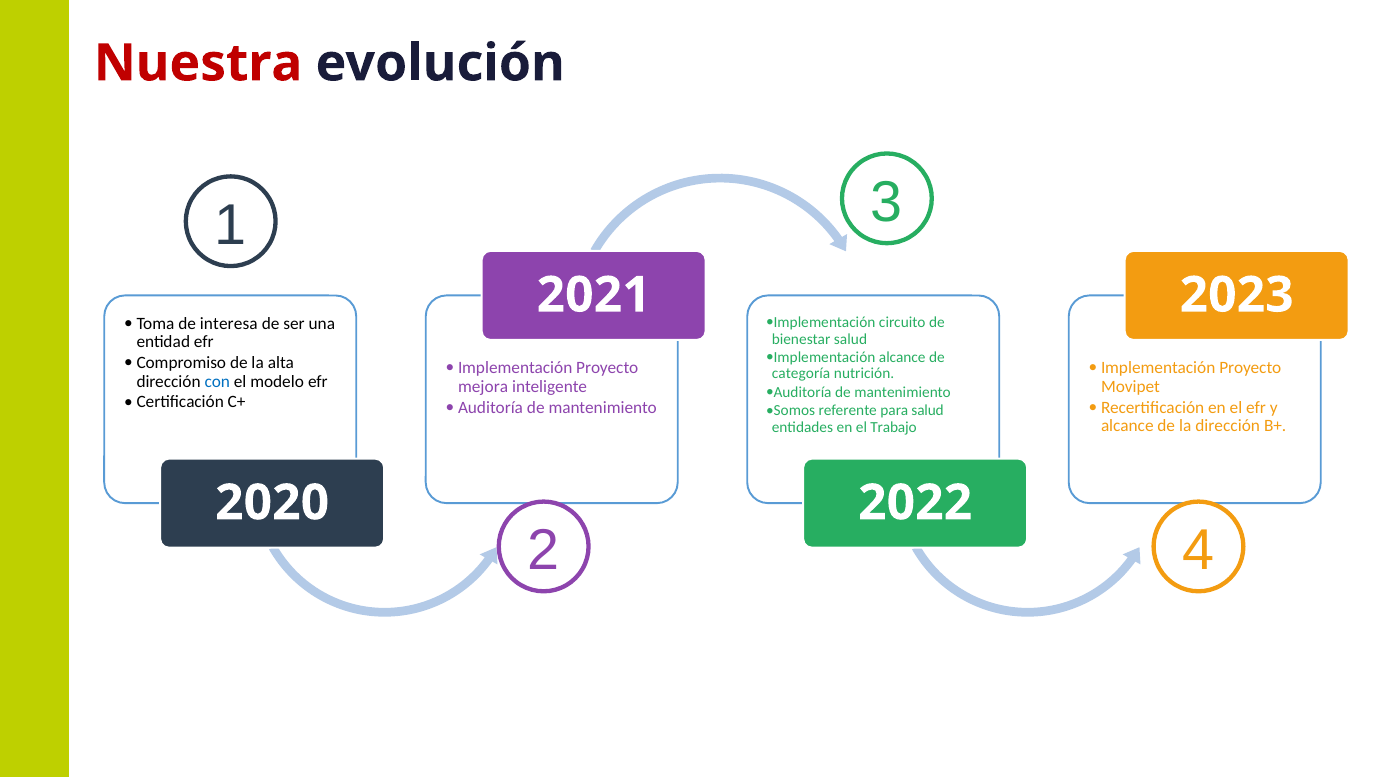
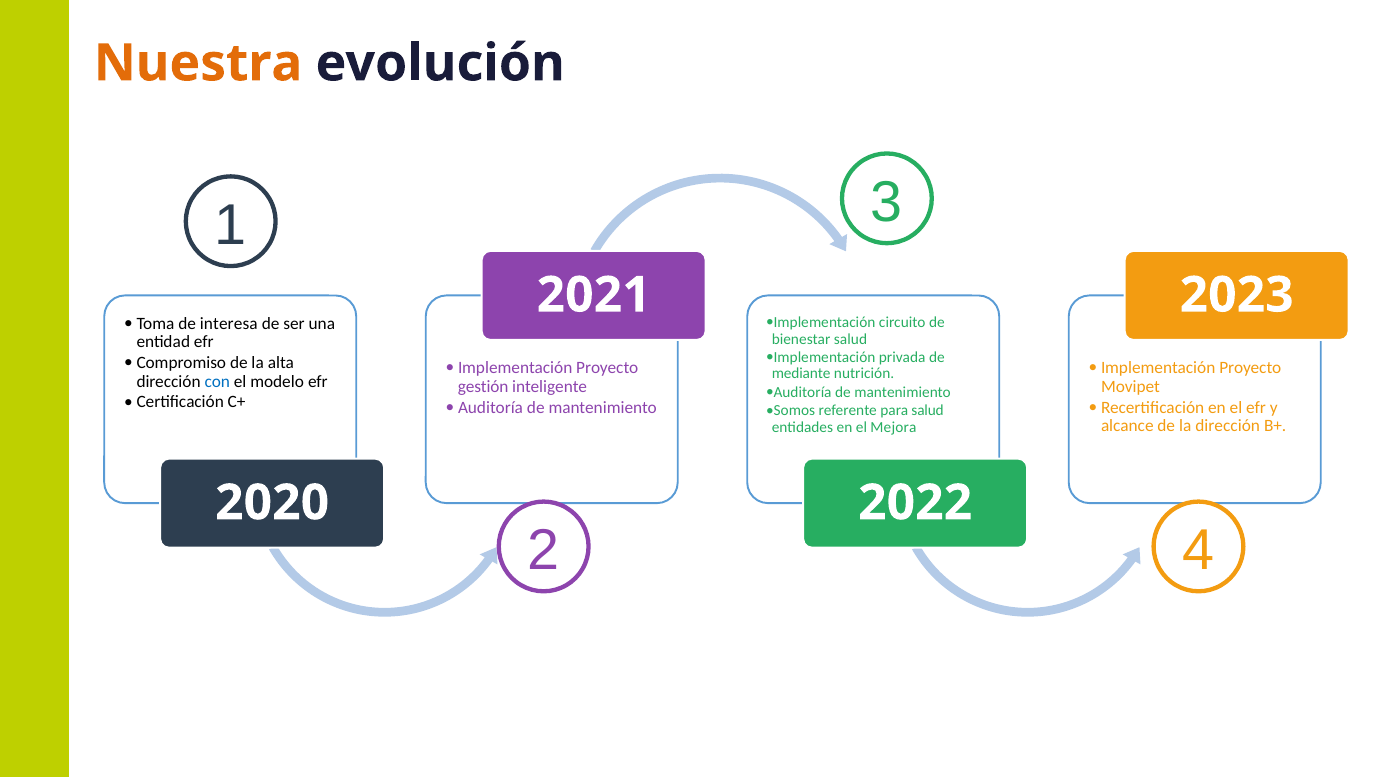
Nuestra colour: red -> orange
Implementación alcance: alcance -> privada
categoría: categoría -> mediante
mejora: mejora -> gestión
Trabajo: Trabajo -> Mejora
